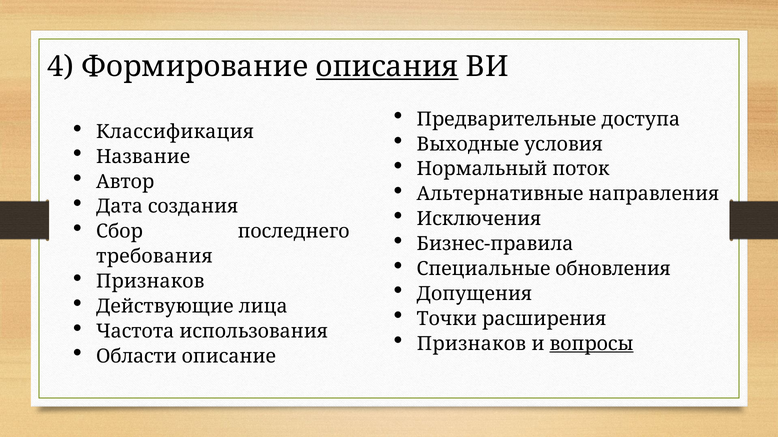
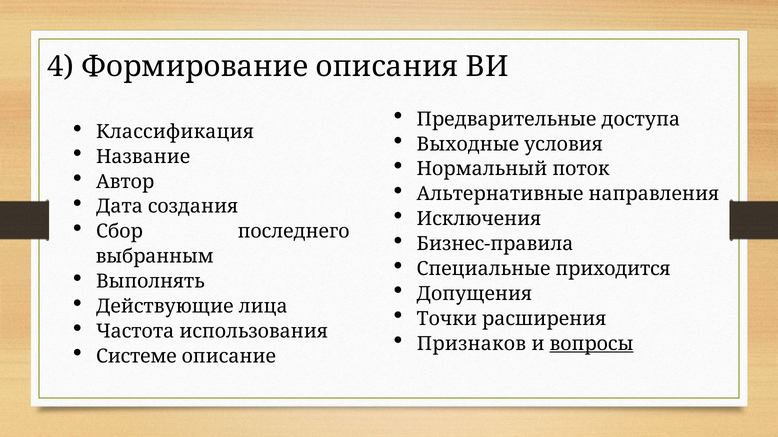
описания underline: present -> none
требования: требования -> выбранным
обновления: обновления -> приходится
Признаков at (150, 282): Признаков -> Выполнять
Области: Области -> Системе
